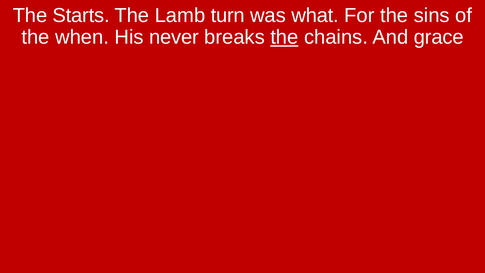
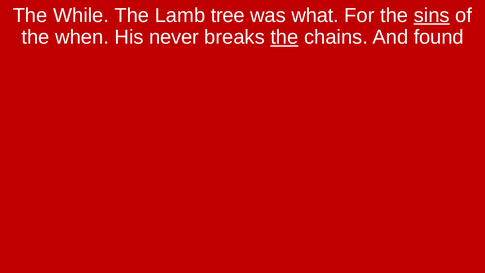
Starts: Starts -> While
turn: turn -> tree
sins underline: none -> present
grace: grace -> found
